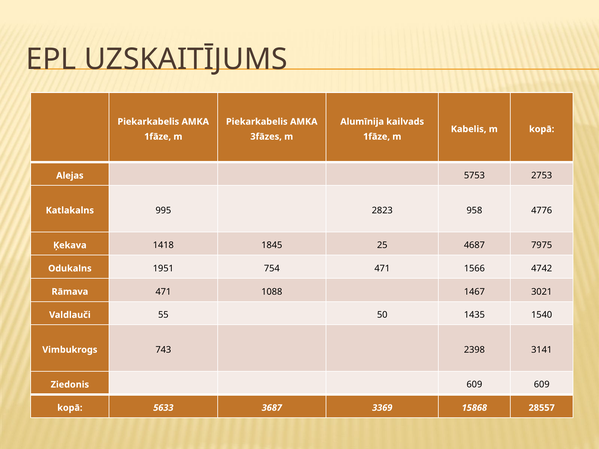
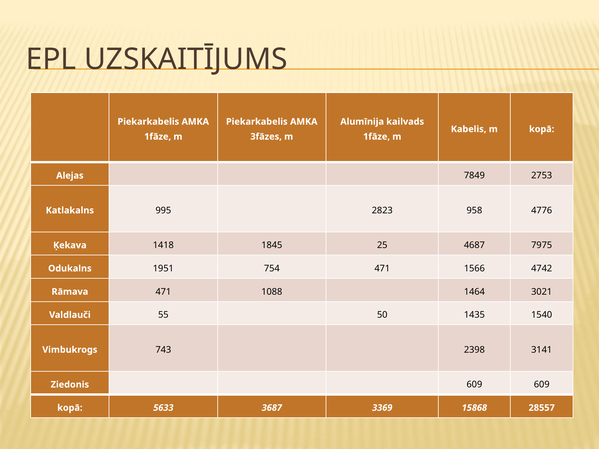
5753: 5753 -> 7849
1467: 1467 -> 1464
